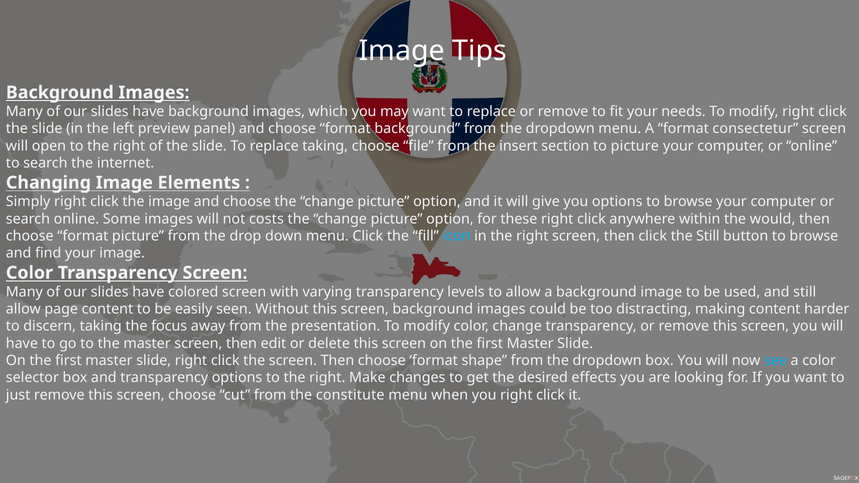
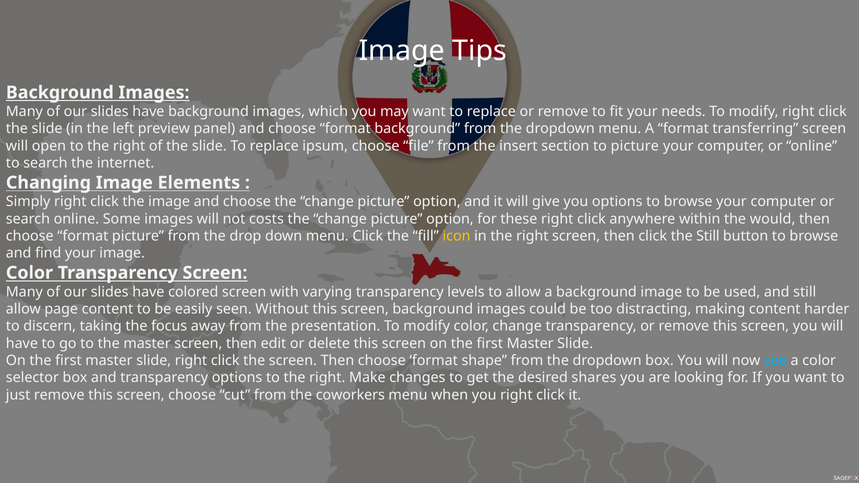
consectetur: consectetur -> transferring
replace taking: taking -> ipsum
icon colour: light blue -> yellow
effects: effects -> shares
constitute: constitute -> coworkers
